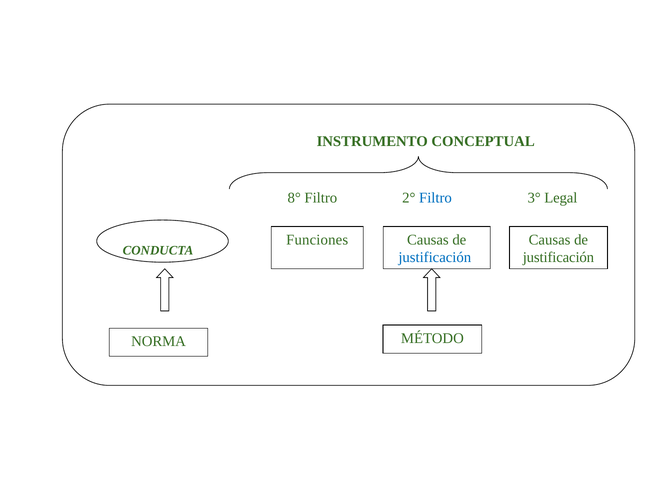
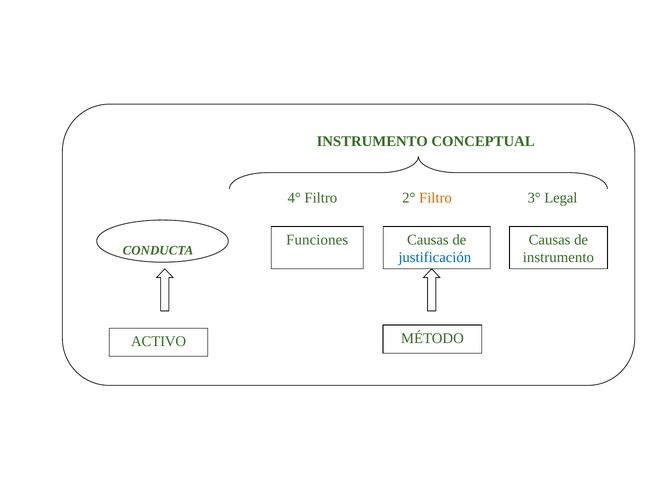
8°: 8° -> 4°
Filtro at (435, 197) colour: blue -> orange
justificación at (558, 257): justificación -> instrumento
NORMA: NORMA -> ACTIVO
